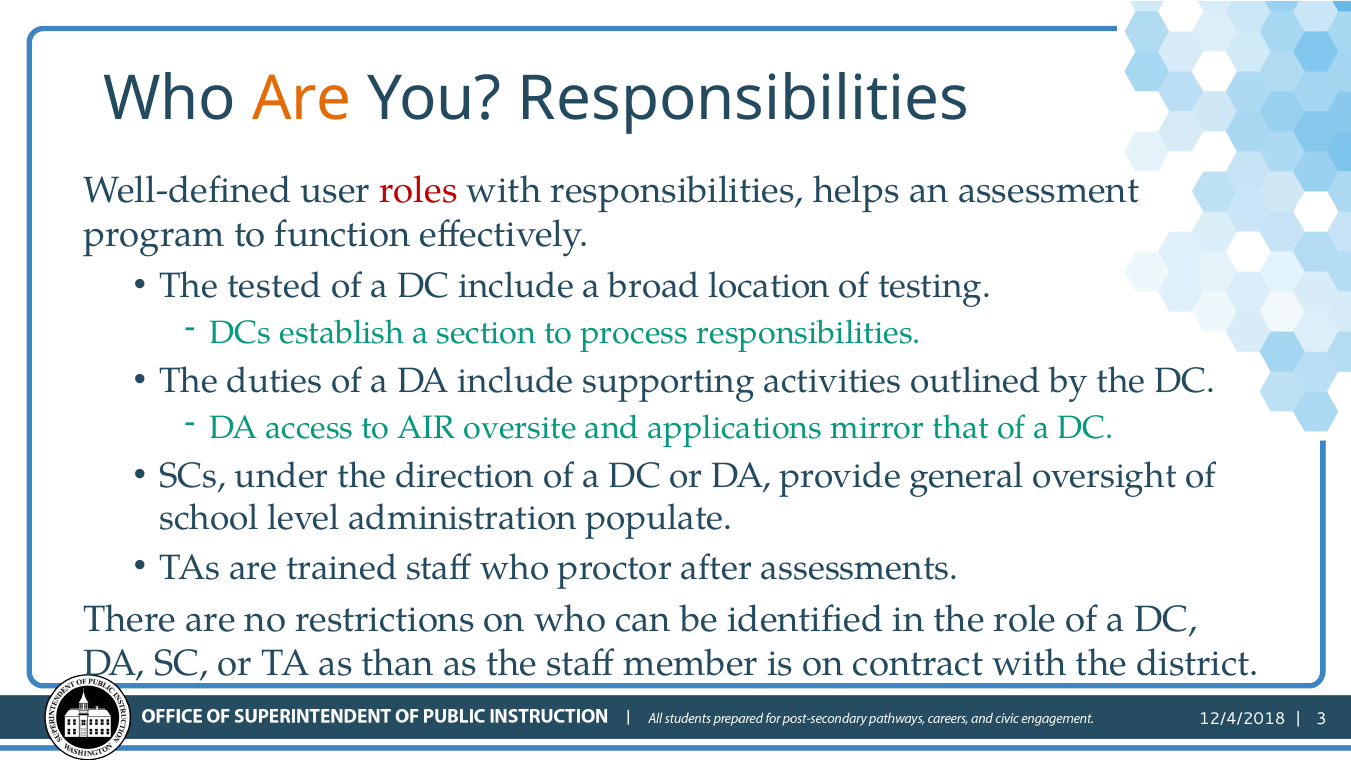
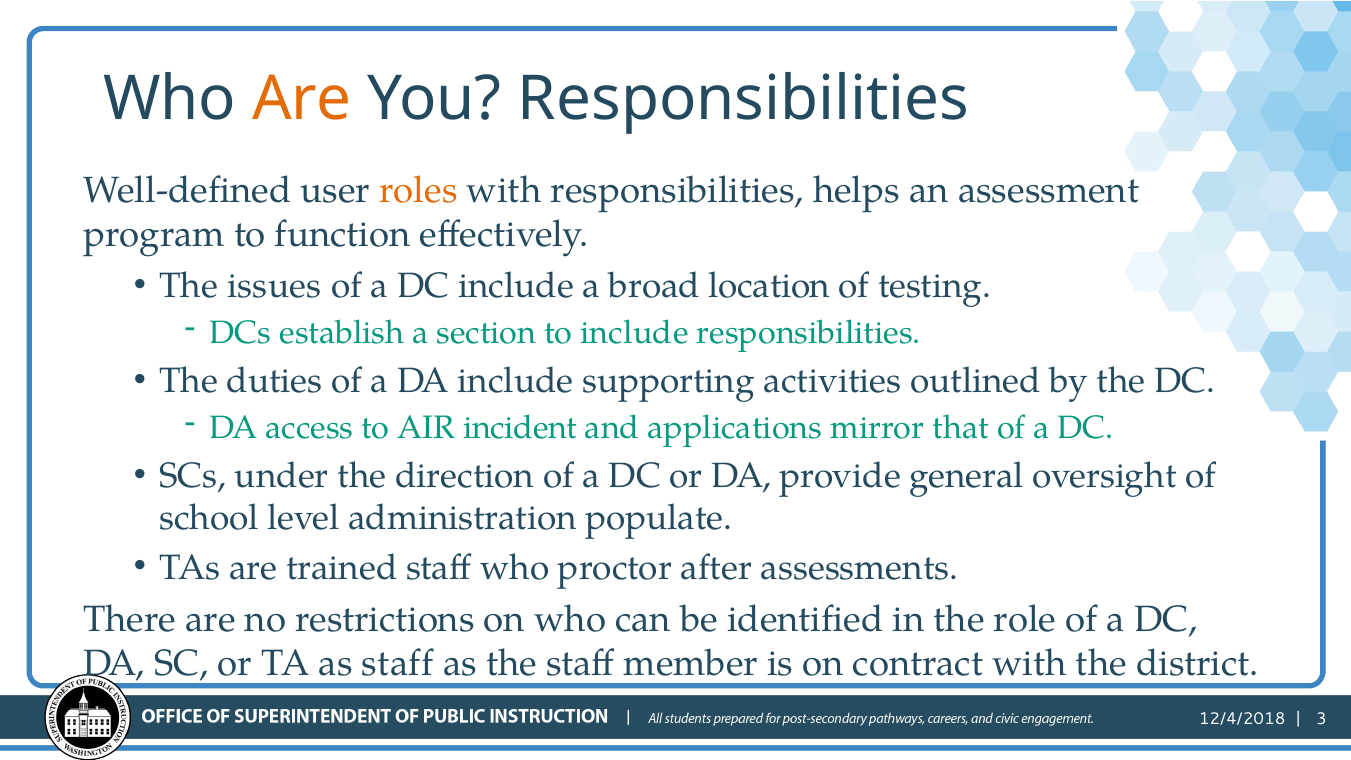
roles colour: red -> orange
tested: tested -> issues
to process: process -> include
oversite: oversite -> incident
as than: than -> staff
